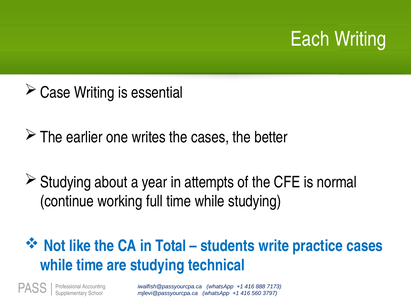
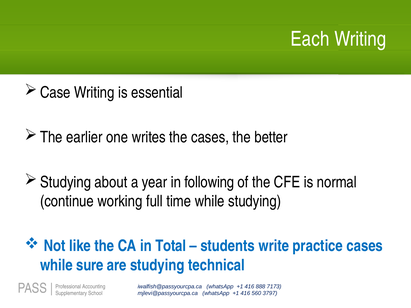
attempts: attempts -> following
while time: time -> sure
